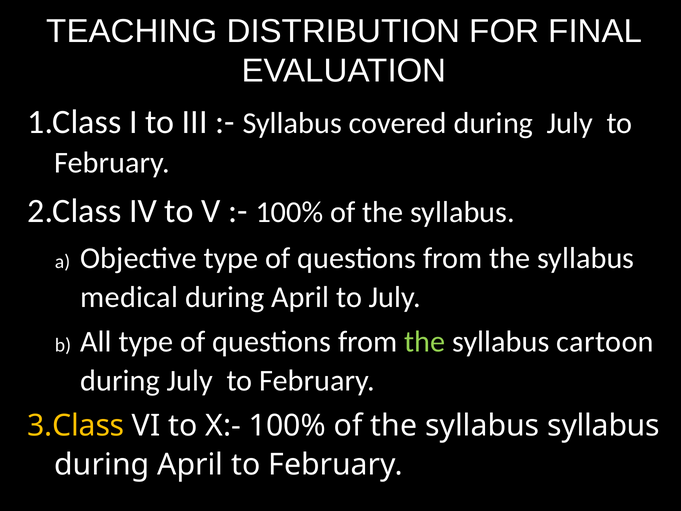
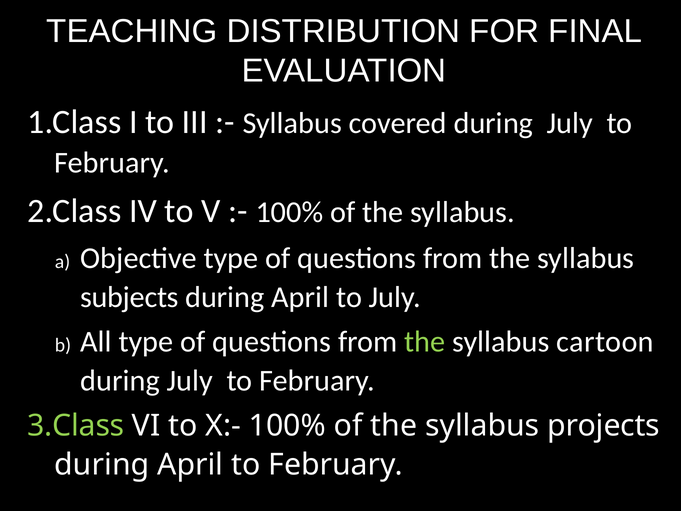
medical: medical -> subjects
3.Class colour: yellow -> light green
syllabus syllabus: syllabus -> projects
